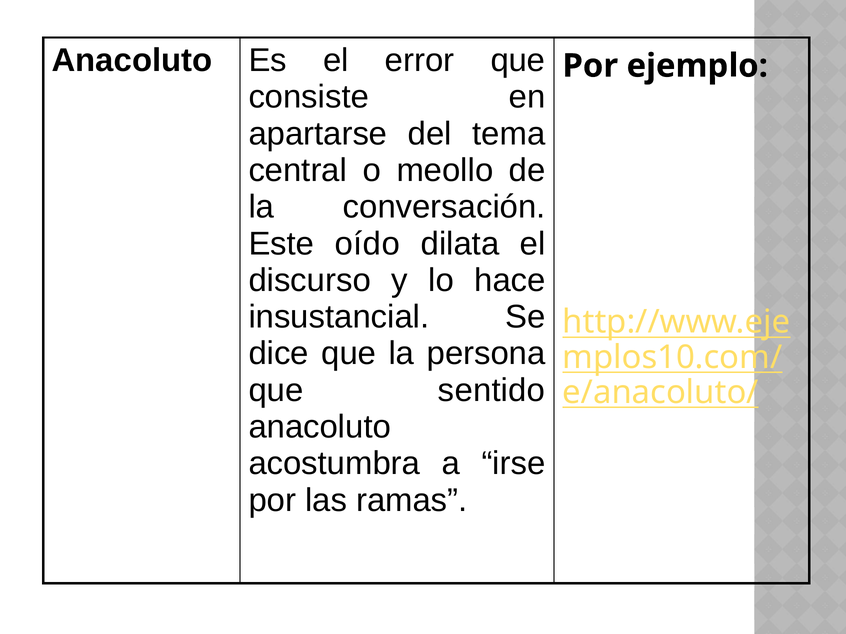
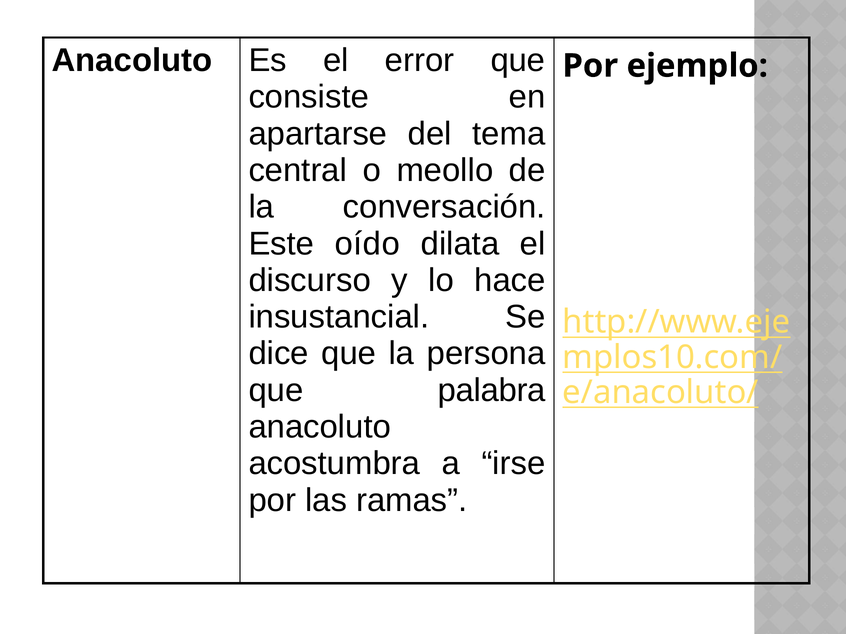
sentido: sentido -> palabra
